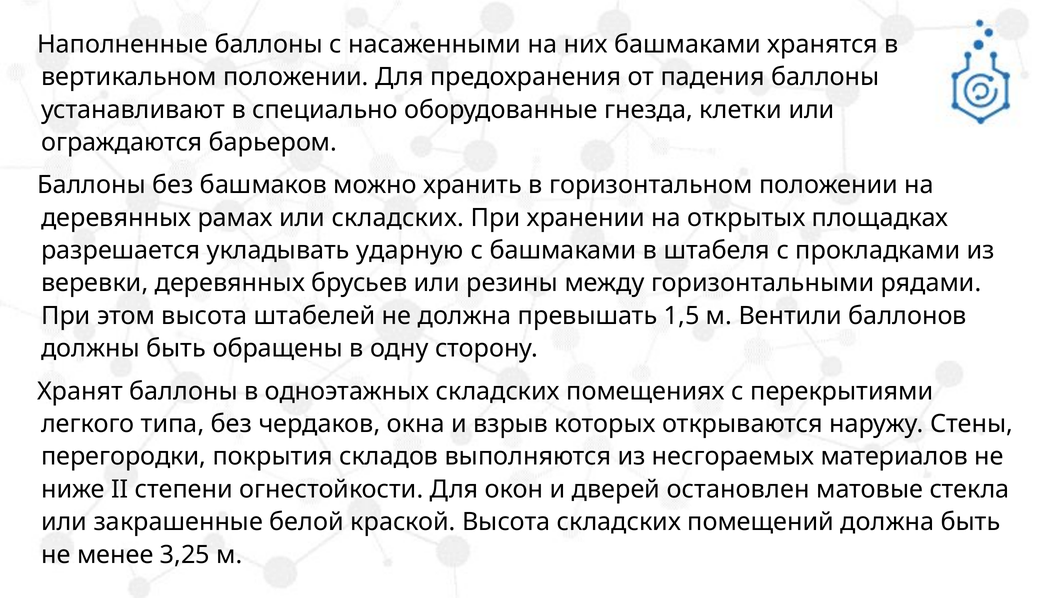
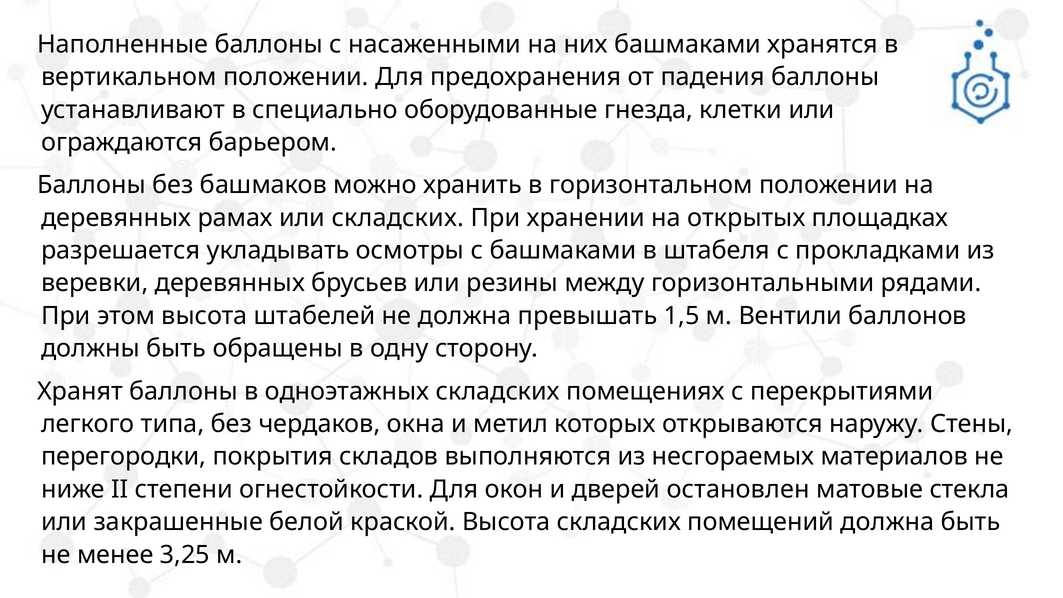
ударную: ударную -> осмотры
взрыв: взрыв -> метил
